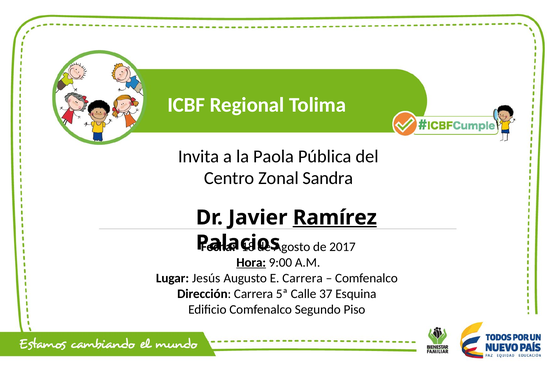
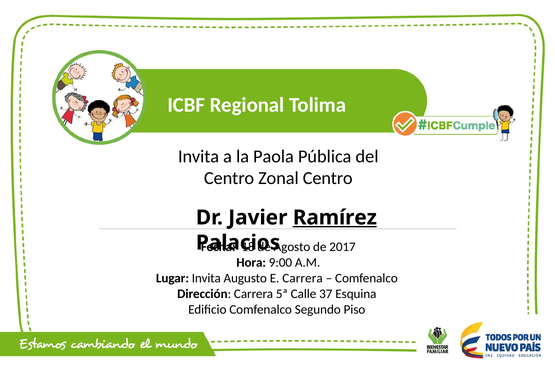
Zonal Sandra: Sandra -> Centro
Hora underline: present -> none
Lugar Jesús: Jesús -> Invita
